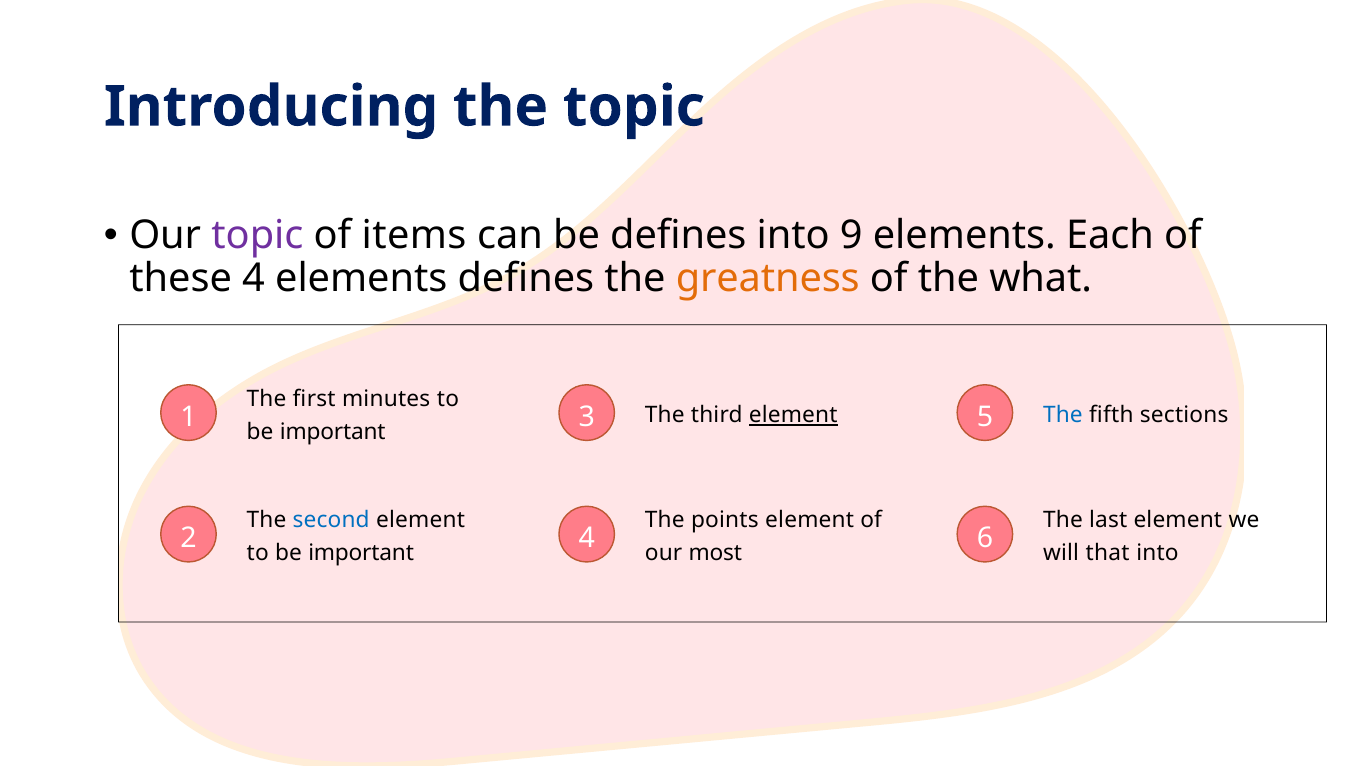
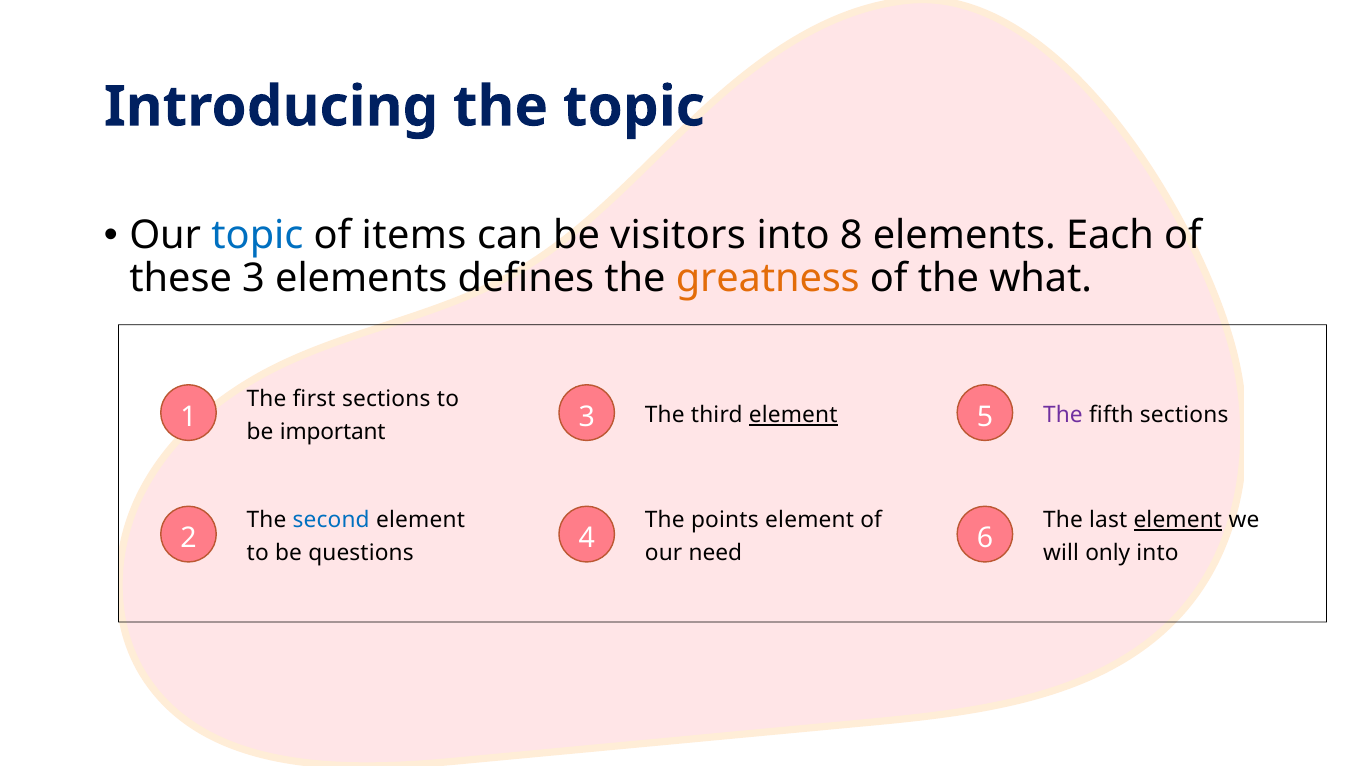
topic at (257, 236) colour: purple -> blue
be defines: defines -> visitors
9: 9 -> 8
these 4: 4 -> 3
first minutes: minutes -> sections
The at (1063, 415) colour: blue -> purple
element at (1178, 520) underline: none -> present
important at (361, 553): important -> questions
most: most -> need
that: that -> only
